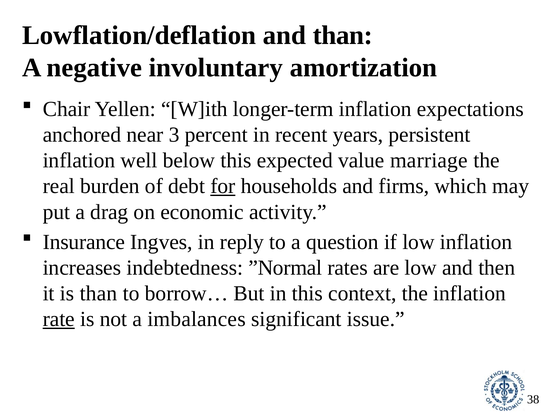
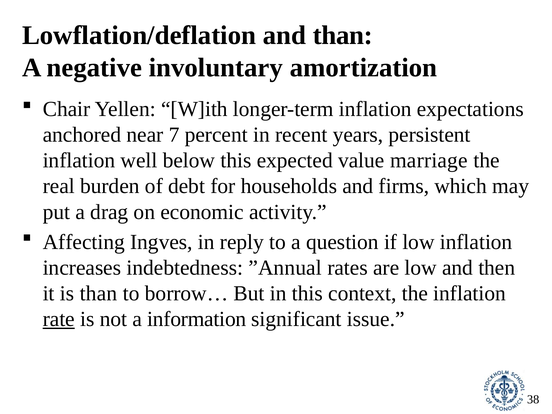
3: 3 -> 7
for underline: present -> none
Insurance: Insurance -> Affecting
”Normal: ”Normal -> ”Annual
imbalances: imbalances -> information
